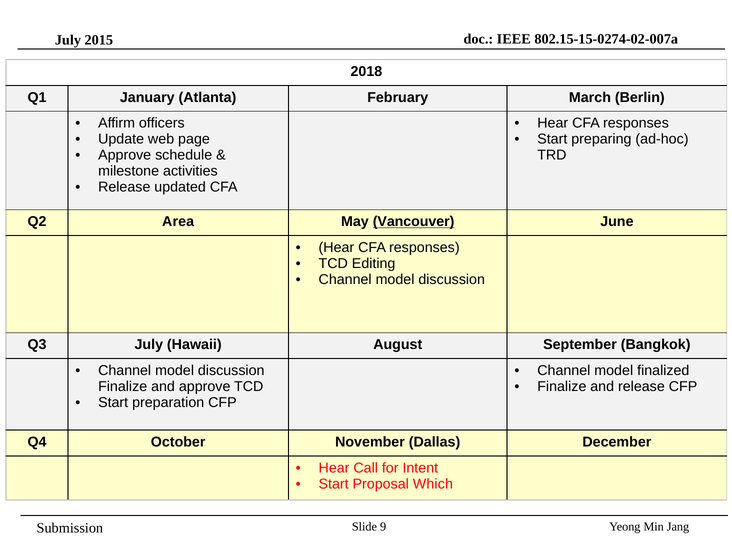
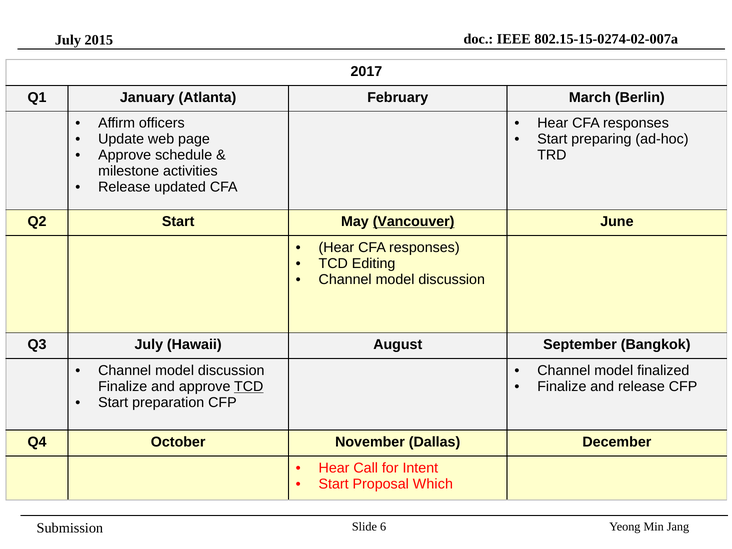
2018: 2018 -> 2017
Q2 Area: Area -> Start
TCD at (249, 387) underline: none -> present
9: 9 -> 6
